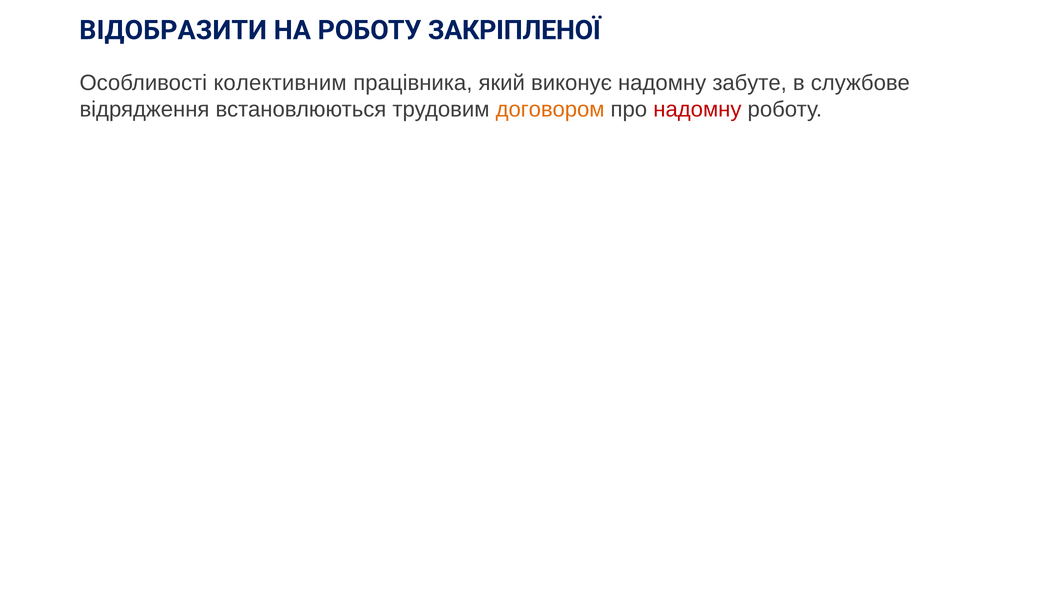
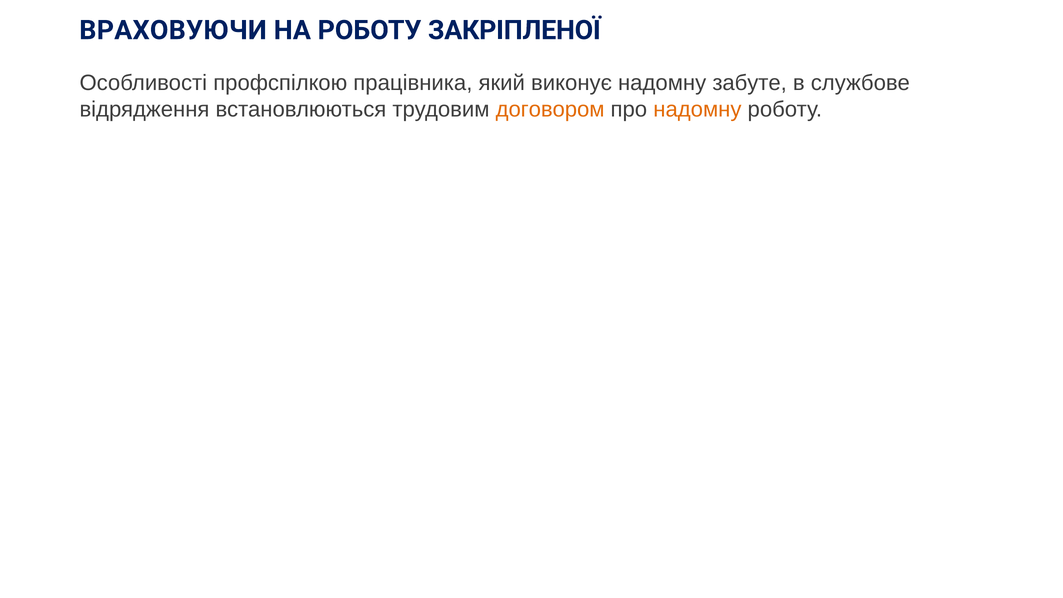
ВІДОБРАЗИТИ: ВІДОБРАЗИТИ -> ВРАХОВУЮЧИ
колективним: колективним -> профспілкою
надомну at (697, 109) colour: red -> orange
